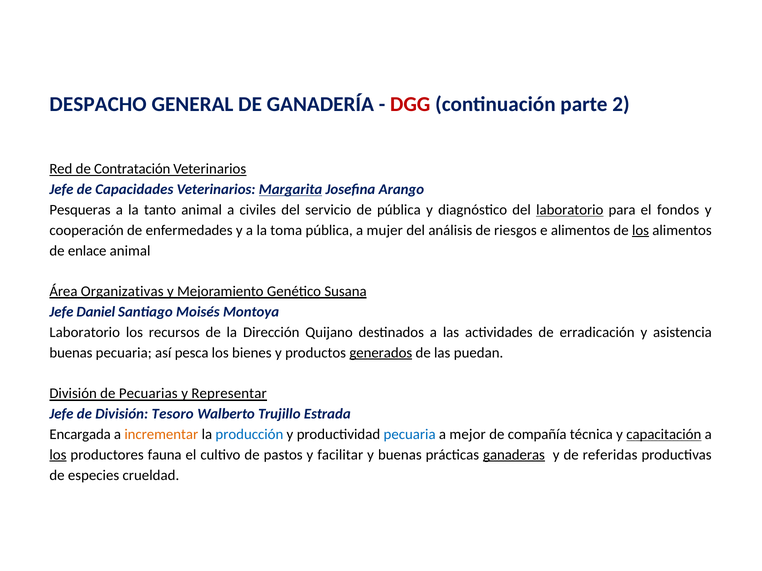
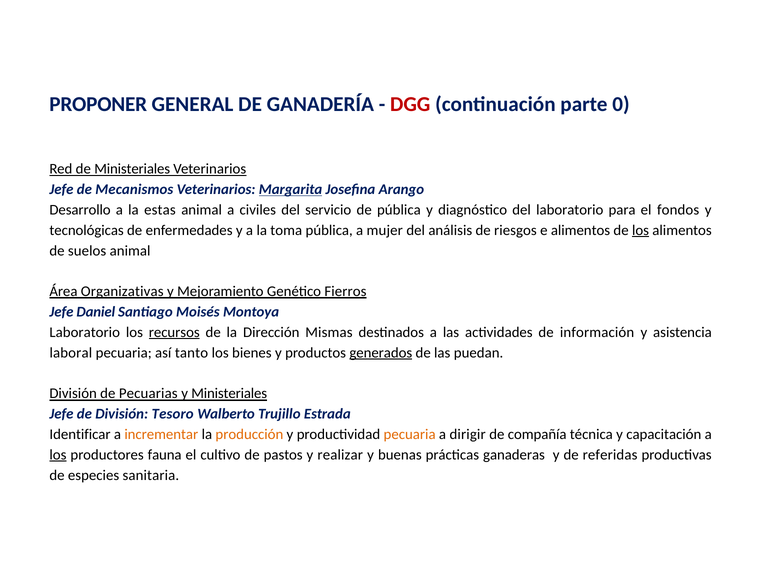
DESPACHO: DESPACHO -> PROPONER
2: 2 -> 0
de Contratación: Contratación -> Ministeriales
Capacidades: Capacidades -> Mecanismos
Pesqueras: Pesqueras -> Desarrollo
tanto: tanto -> estas
laboratorio at (570, 210) underline: present -> none
cooperación: cooperación -> tecnológicas
enlace: enlace -> suelos
Susana: Susana -> Fierros
recursos underline: none -> present
Quijano: Quijano -> Mismas
erradicación: erradicación -> información
buenas at (71, 353): buenas -> laboral
pesca: pesca -> tanto
y Representar: Representar -> Ministeriales
Encargada: Encargada -> Identificar
producción colour: blue -> orange
pecuaria at (410, 435) colour: blue -> orange
mejor: mejor -> dirigir
capacitación underline: present -> none
facilitar: facilitar -> realizar
ganaderas underline: present -> none
crueldad: crueldad -> sanitaria
